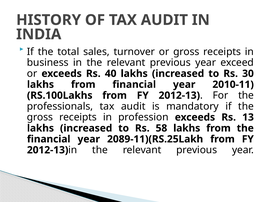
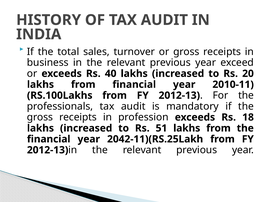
30: 30 -> 20
13: 13 -> 18
58: 58 -> 51
2089-11)(RS.25Lakh: 2089-11)(RS.25Lakh -> 2042-11)(RS.25Lakh
